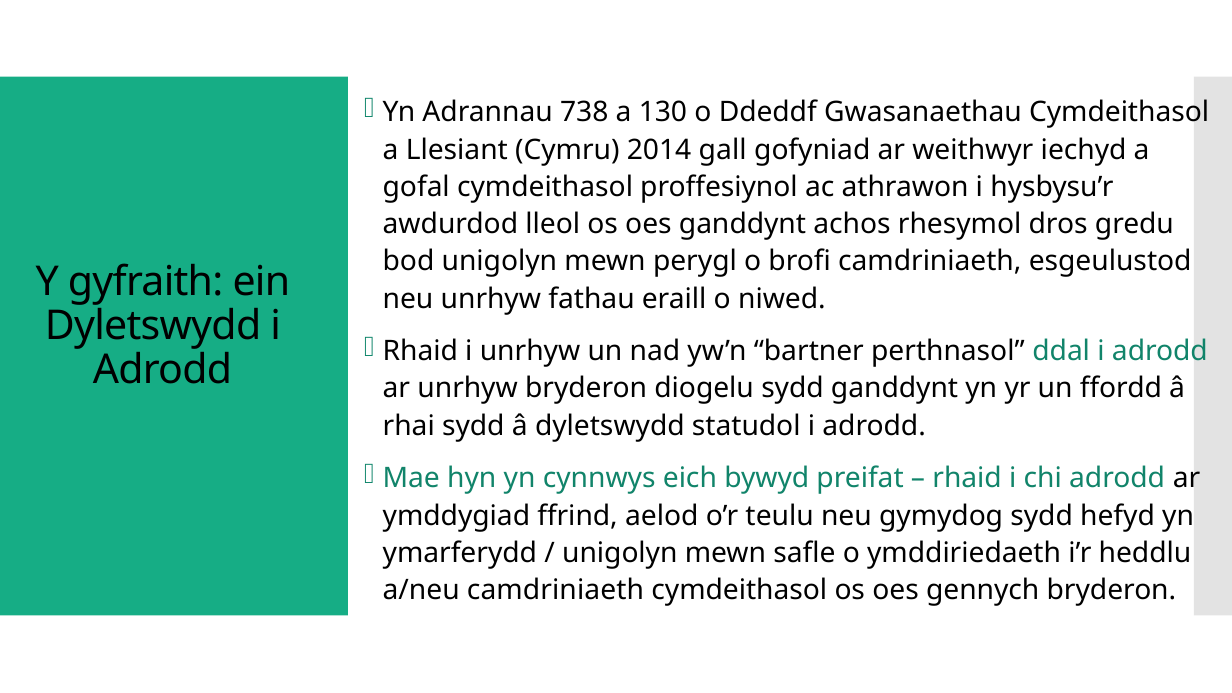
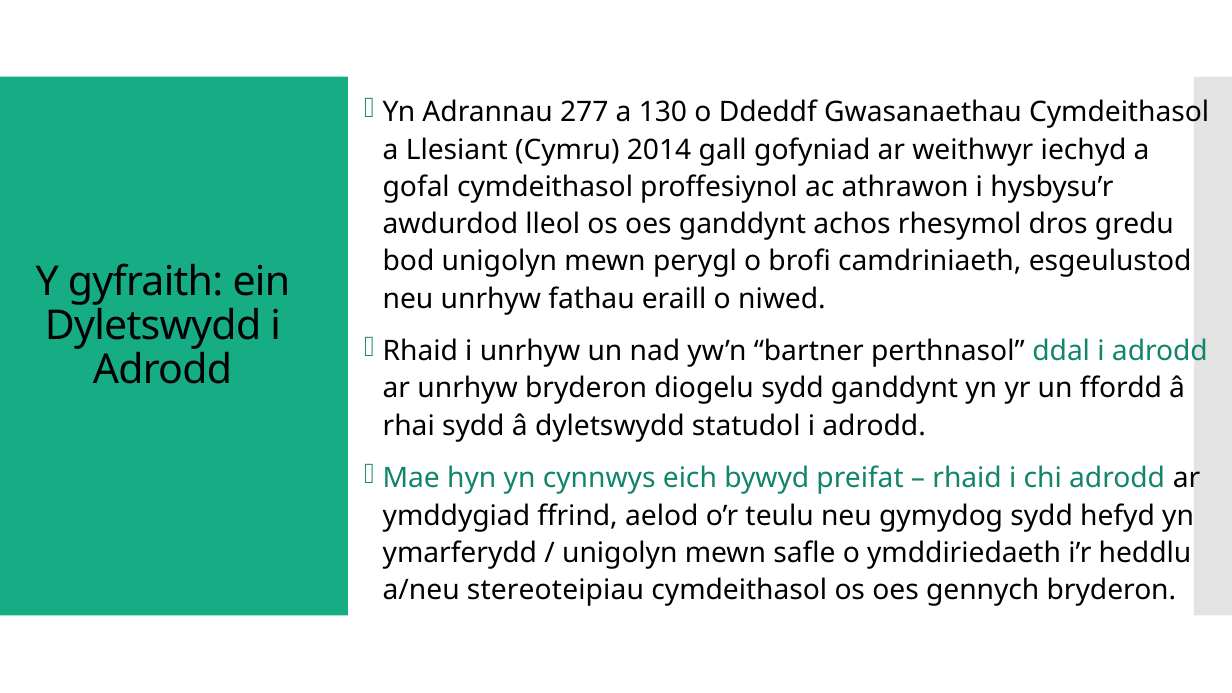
738: 738 -> 277
a/neu camdriniaeth: camdriniaeth -> stereoteipiau
